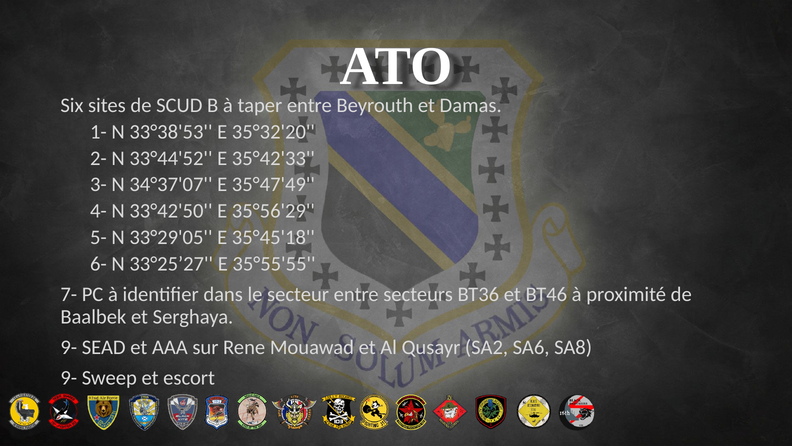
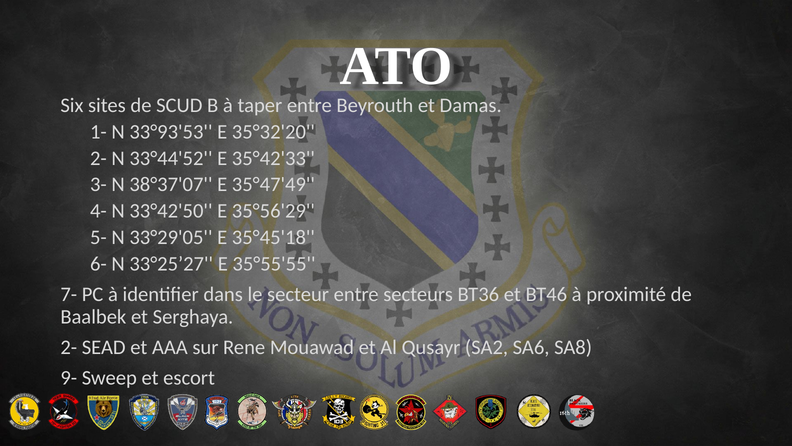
33°38'53: 33°38'53 -> 33°93'53
34°37'07: 34°37'07 -> 38°37'07
9- at (69, 347): 9- -> 2-
